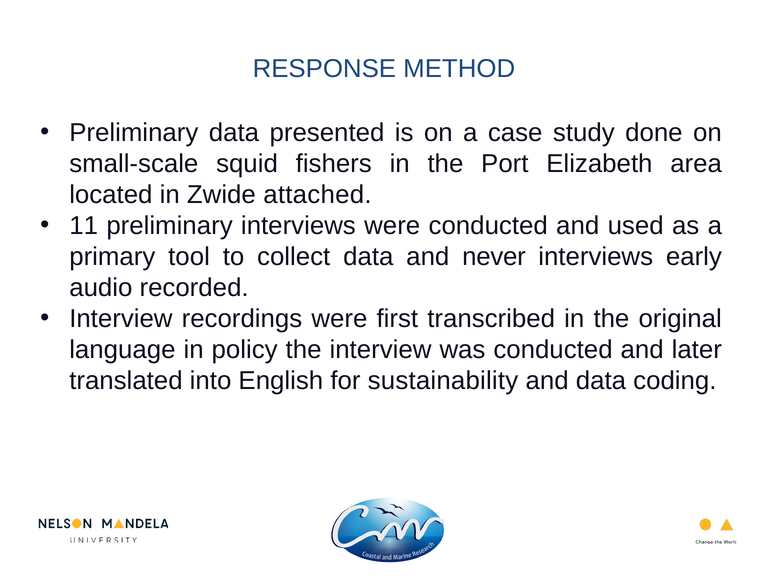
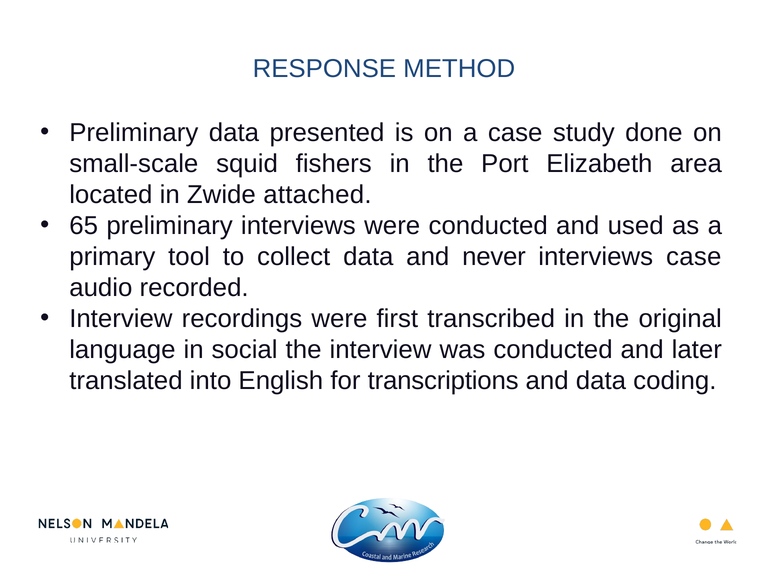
11: 11 -> 65
interviews early: early -> case
policy: policy -> social
sustainability: sustainability -> transcriptions
